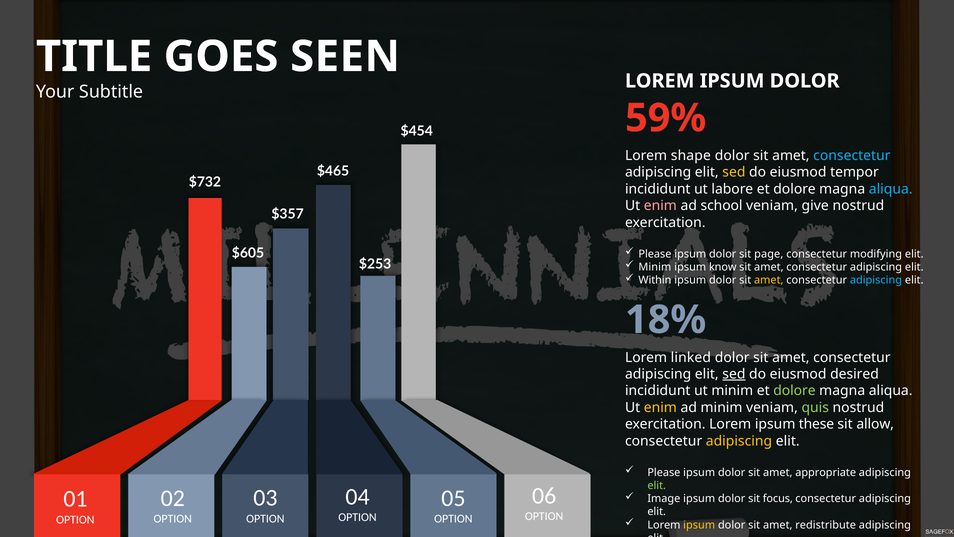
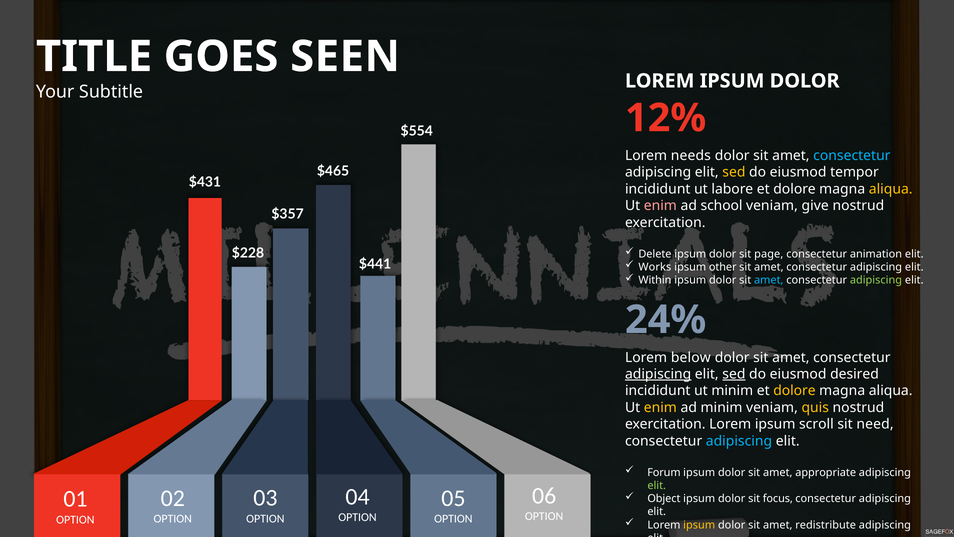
59%: 59% -> 12%
$454: $454 -> $554
shape: shape -> needs
$732: $732 -> $431
aliqua at (891, 189) colour: light blue -> yellow
$605: $605 -> $228
Please at (655, 254): Please -> Delete
modifying: modifying -> animation
$253: $253 -> $441
Minim at (655, 267): Minim -> Works
know: know -> other
amet at (769, 280) colour: yellow -> light blue
adipiscing at (876, 280) colour: light blue -> light green
18%: 18% -> 24%
linked: linked -> below
adipiscing at (658, 374) underline: none -> present
dolore at (794, 391) colour: light green -> yellow
quis colour: light green -> yellow
these: these -> scroll
allow: allow -> need
adipiscing at (739, 441) colour: yellow -> light blue
Please at (664, 472): Please -> Forum
Image: Image -> Object
